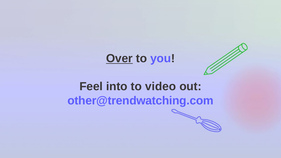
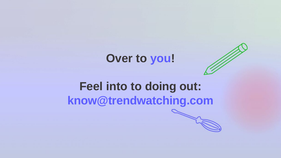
Over underline: present -> none
video: video -> doing
other@trendwatching.com: other@trendwatching.com -> know@trendwatching.com
